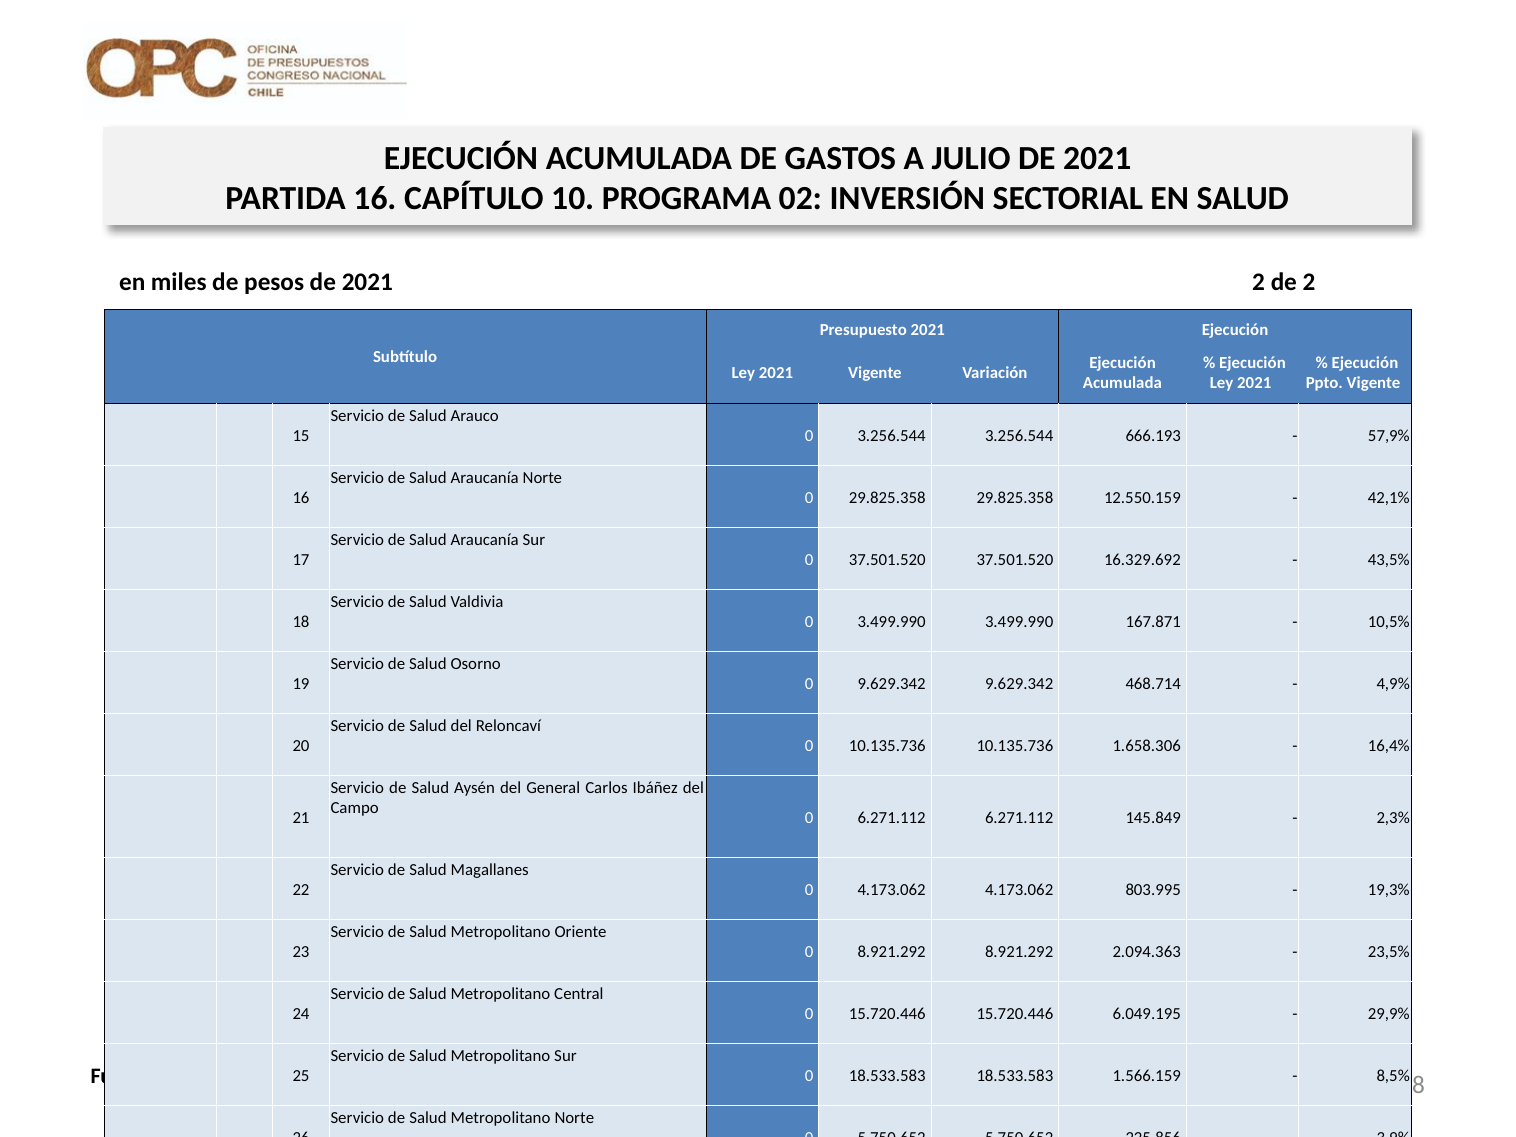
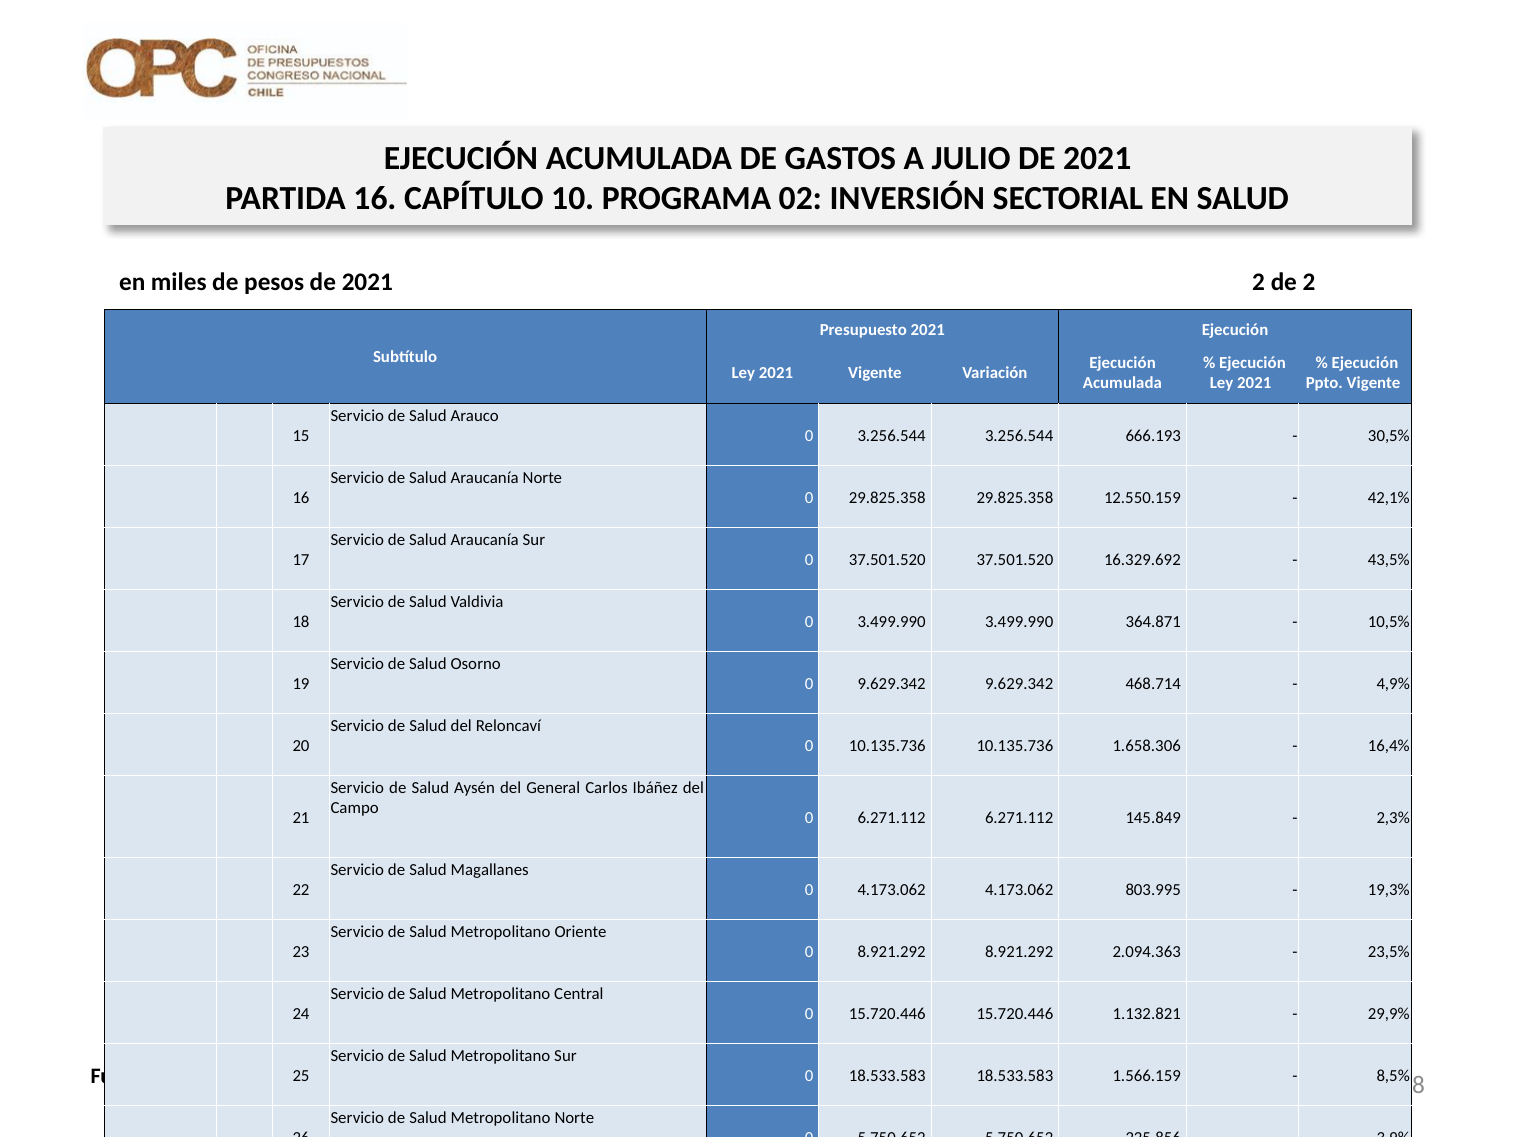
57,9%: 57,9% -> 30,5%
167.871: 167.871 -> 364.871
6.049.195: 6.049.195 -> 1.132.821
